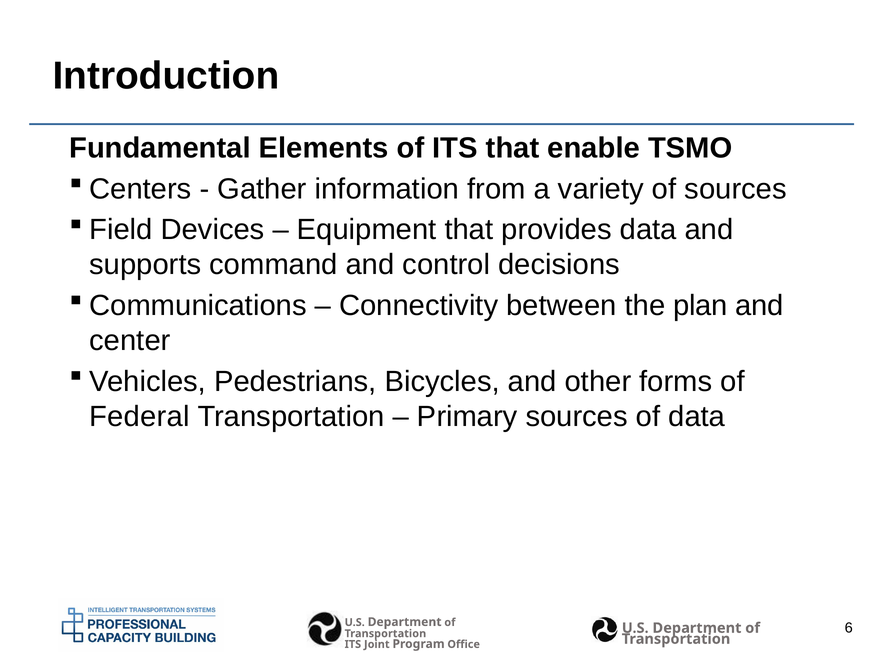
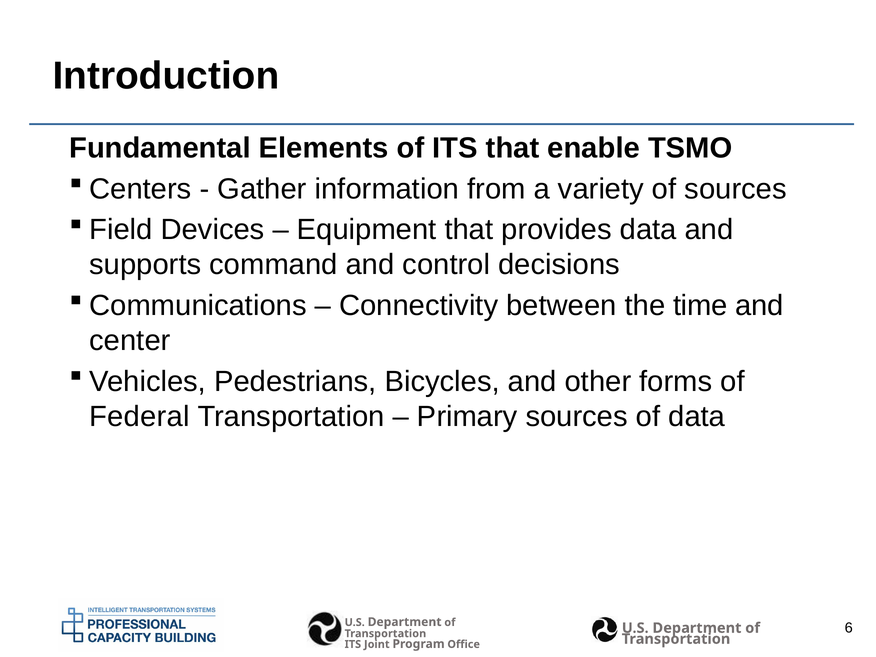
plan: plan -> time
